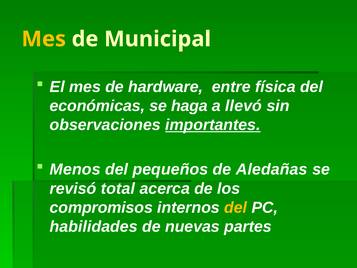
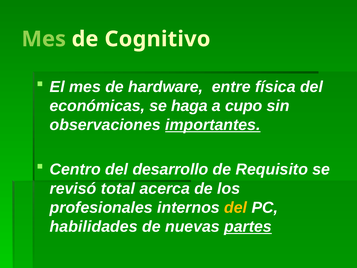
Mes at (44, 39) colour: yellow -> light green
Municipal: Municipal -> Cognitivo
llevó: llevó -> cupo
Menos: Menos -> Centro
pequeños: pequeños -> desarrollo
Aledañas: Aledañas -> Requisito
compromisos: compromisos -> profesionales
partes underline: none -> present
